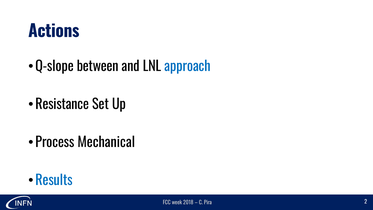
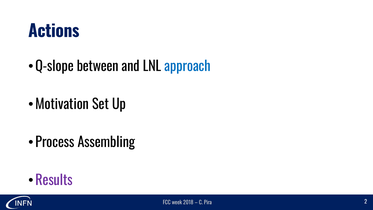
Resistance: Resistance -> Motivation
Mechanical: Mechanical -> Assembling
Results colour: blue -> purple
